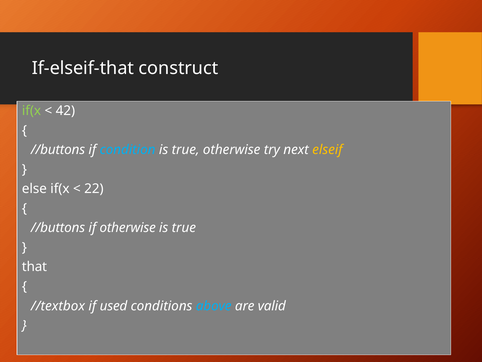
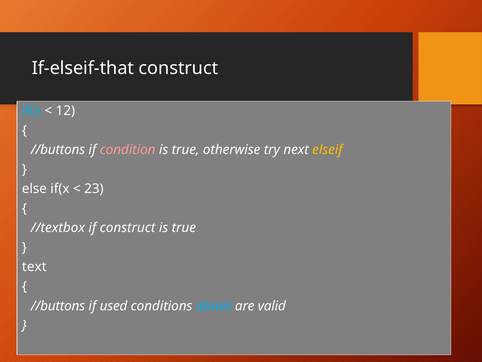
if(x at (31, 111) colour: light green -> light blue
42: 42 -> 12
condition colour: light blue -> pink
22: 22 -> 23
//buttons at (58, 228): //buttons -> //textbox
if otherwise: otherwise -> construct
that: that -> text
//textbox at (58, 306): //textbox -> //buttons
